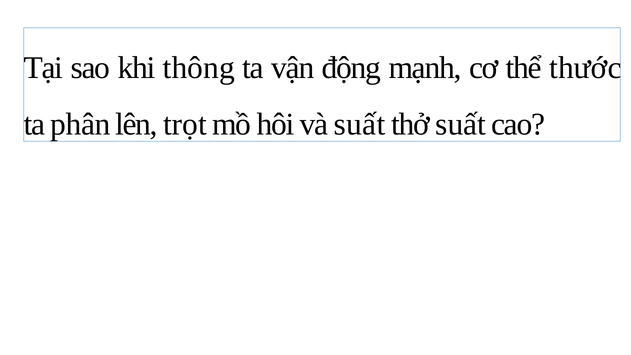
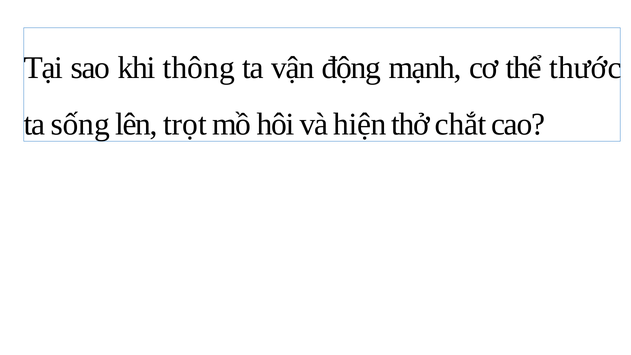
phân: phân -> sống
và suất: suất -> hiện
thở suất: suất -> chắt
